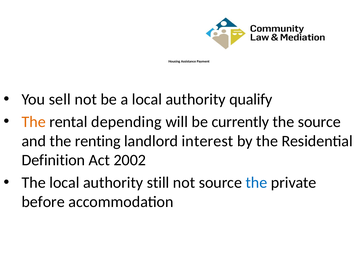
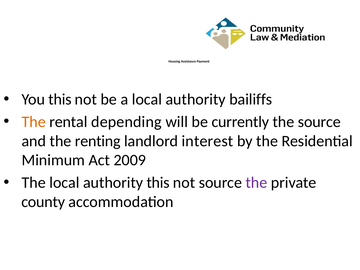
You sell: sell -> this
qualify: qualify -> bailiffs
Definition: Definition -> Minimum
2002: 2002 -> 2009
authority still: still -> this
the at (256, 183) colour: blue -> purple
before: before -> county
